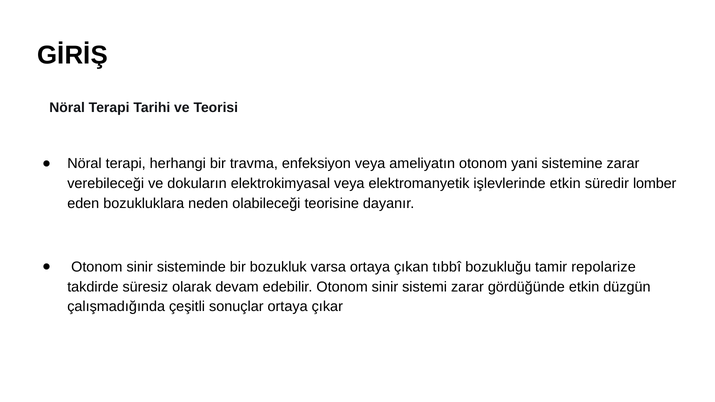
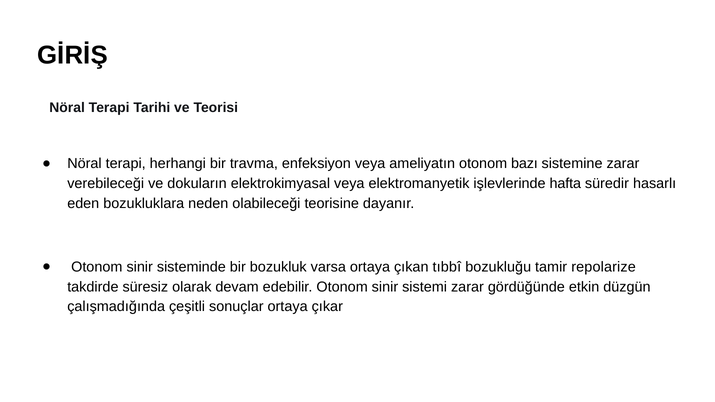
yani: yani -> bazı
işlevlerinde etkin: etkin -> hafta
lomber: lomber -> hasarlı
